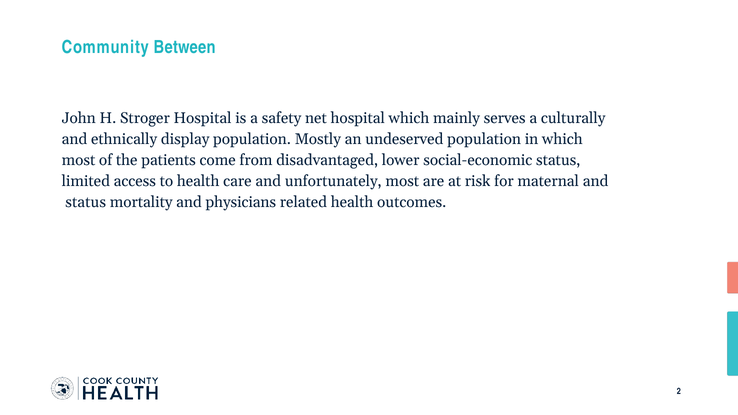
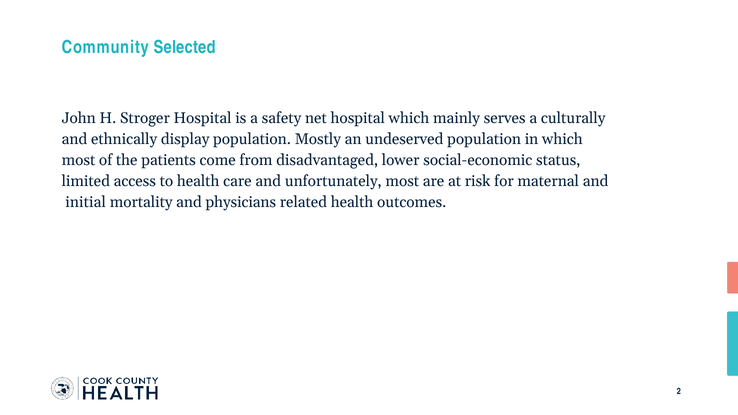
Between: Between -> Selected
status at (86, 202): status -> initial
